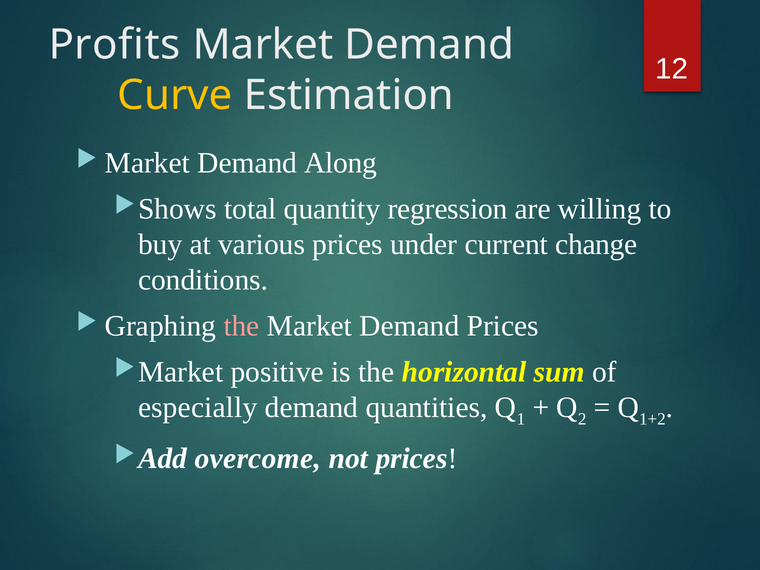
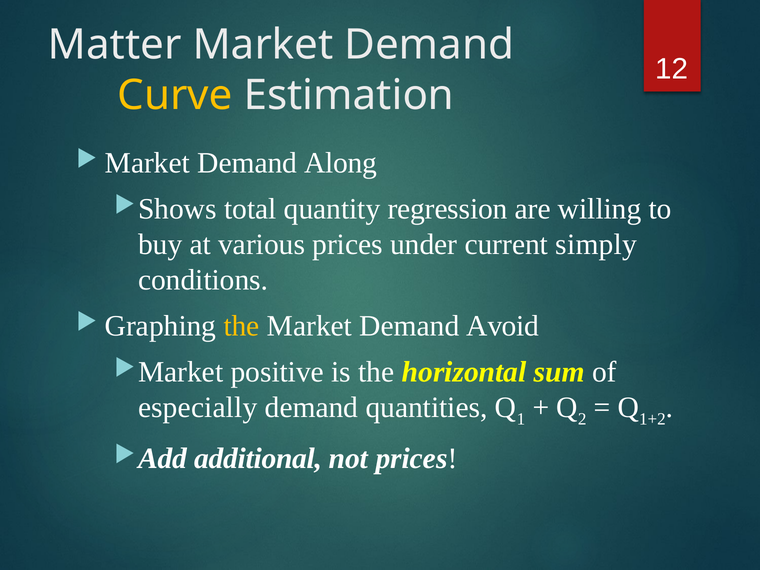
Profits: Profits -> Matter
change: change -> simply
the at (242, 326) colour: pink -> yellow
Demand Prices: Prices -> Avoid
overcome: overcome -> additional
